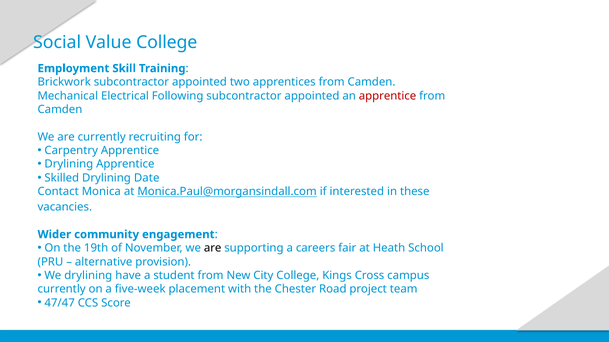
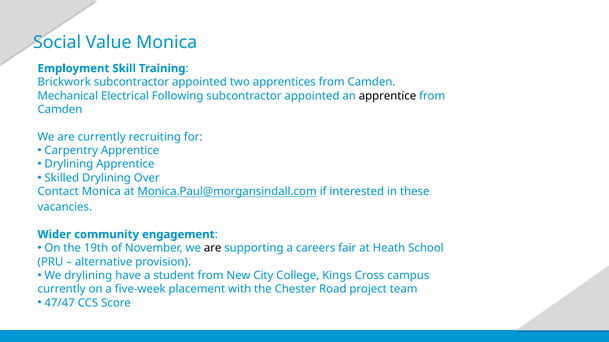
Value College: College -> Monica
apprentice at (388, 96) colour: red -> black
Date: Date -> Over
